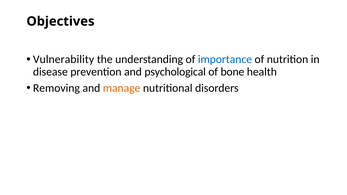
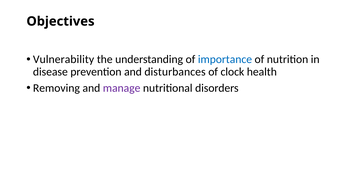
psychological: psychological -> disturbances
bone: bone -> clock
manage colour: orange -> purple
